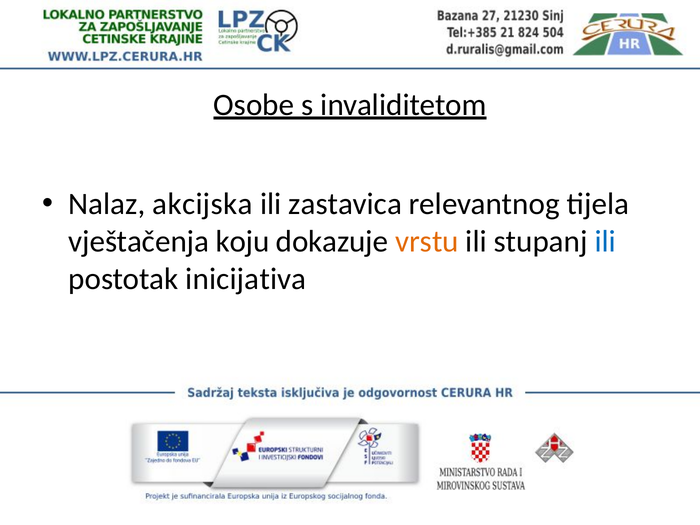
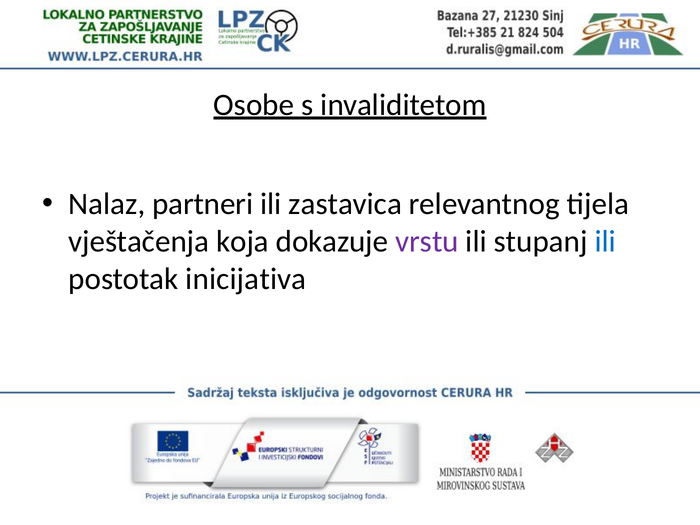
akcijska: akcijska -> partneri
koju: koju -> koja
vrstu colour: orange -> purple
